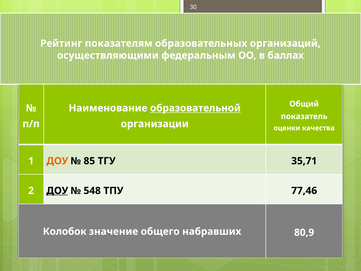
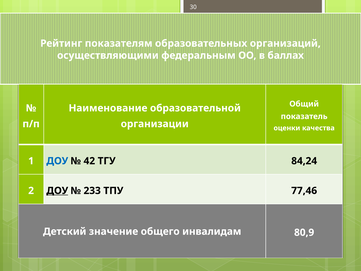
образовательной underline: present -> none
ДОУ at (57, 161) colour: orange -> blue
85: 85 -> 42
35,71: 35,71 -> 84,24
548: 548 -> 233
Колобок: Колобок -> Детский
набравших: набравших -> инвалидам
